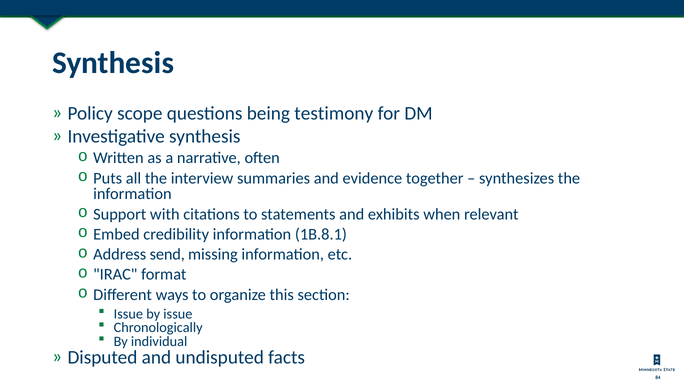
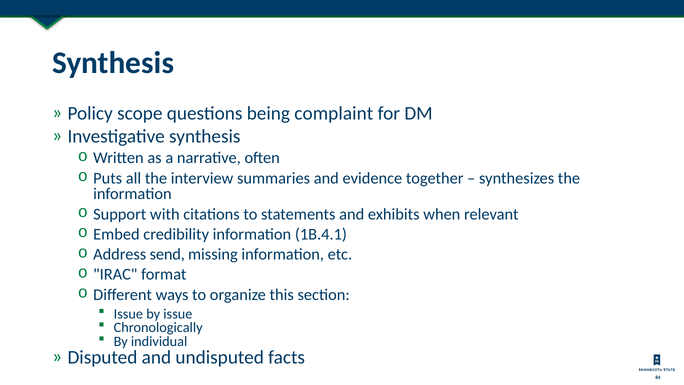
testimony: testimony -> complaint
1B.8.1: 1B.8.1 -> 1B.4.1
